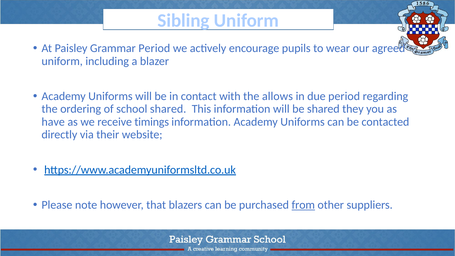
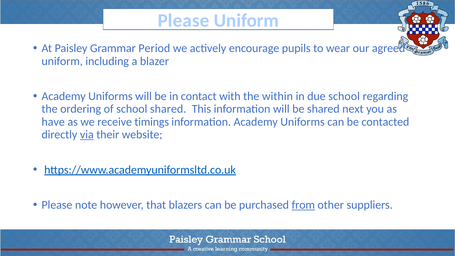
Sibling at (184, 21): Sibling -> Please
allows: allows -> within
due period: period -> school
they: they -> next
via underline: none -> present
